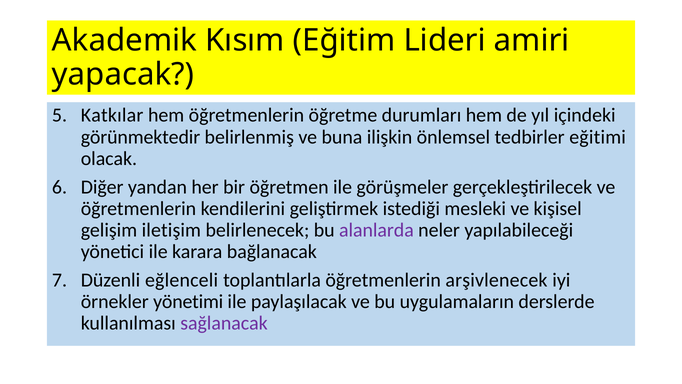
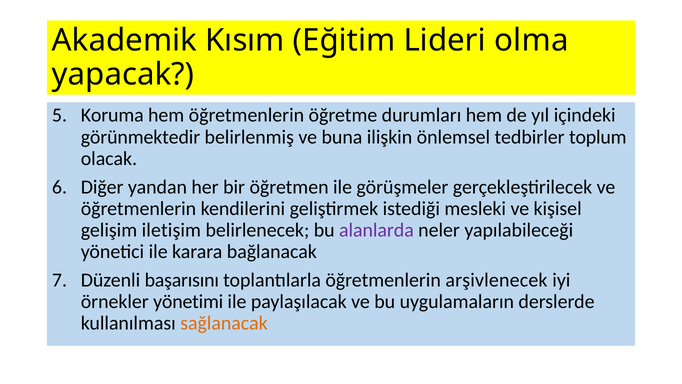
amiri: amiri -> olma
Katkılar: Katkılar -> Koruma
eğitimi: eğitimi -> toplum
eğlenceli: eğlenceli -> başarısını
sağlanacak colour: purple -> orange
